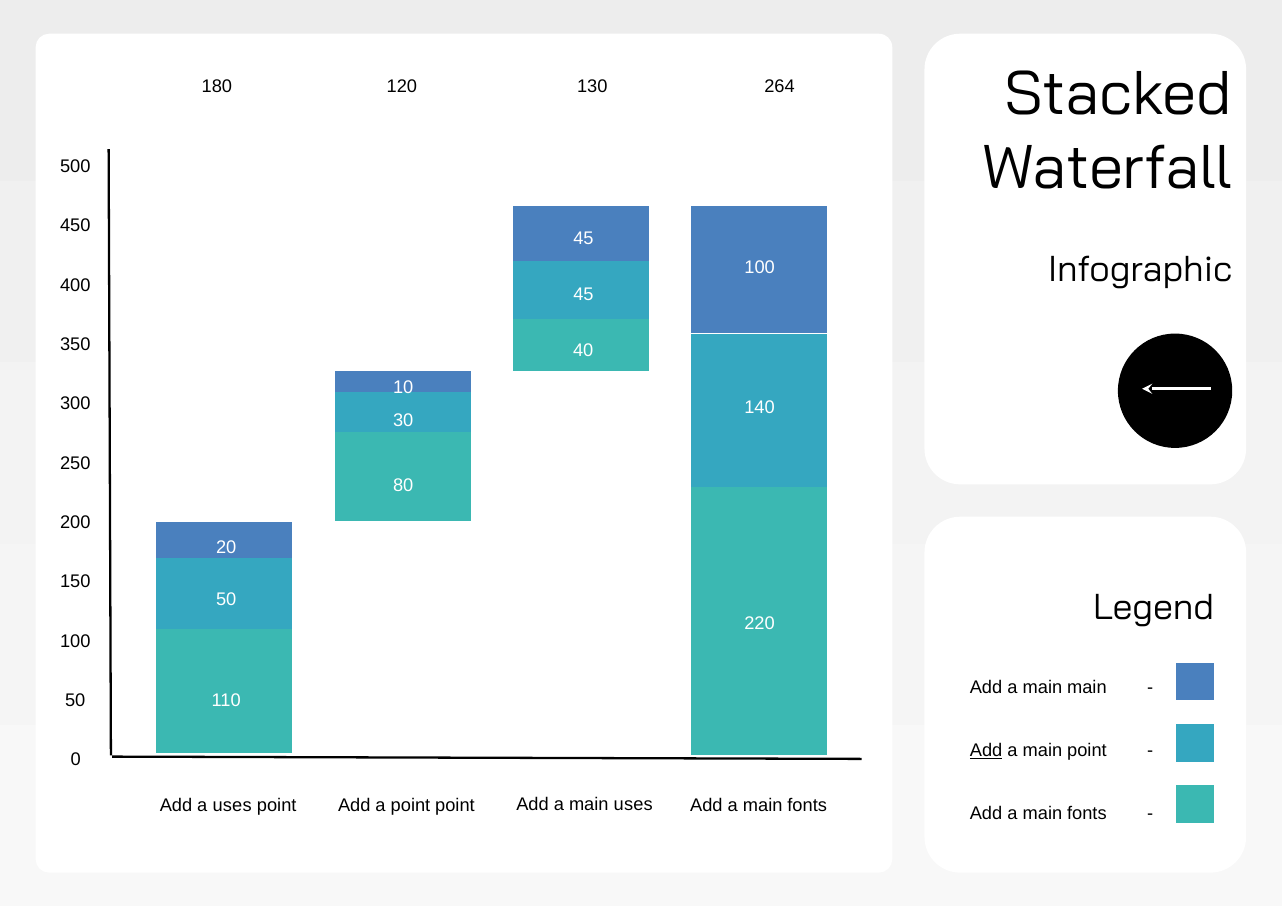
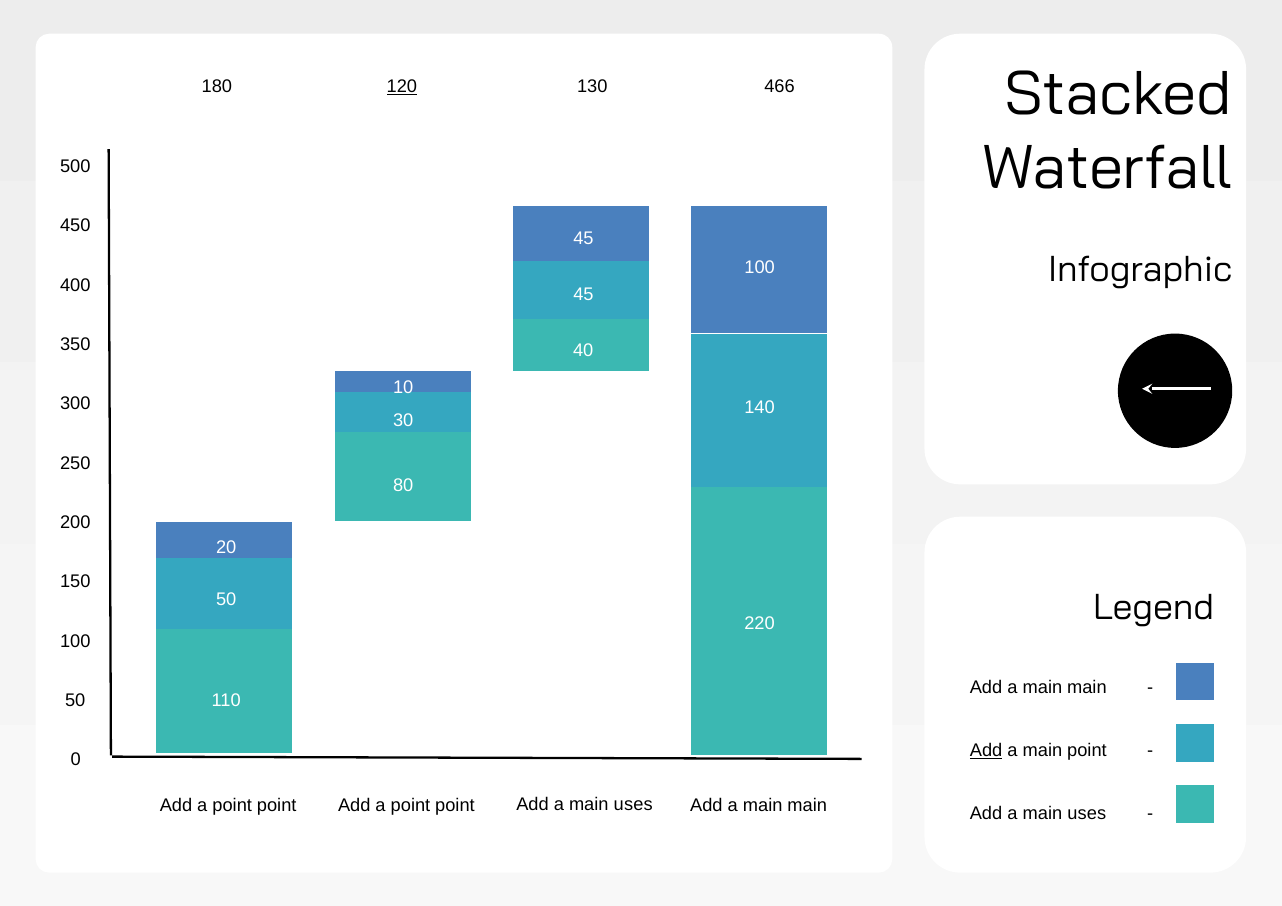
120 underline: none -> present
264: 264 -> 466
uses at (232, 805): uses -> point
fonts at (807, 805): fonts -> main
fonts at (1087, 813): fonts -> uses
